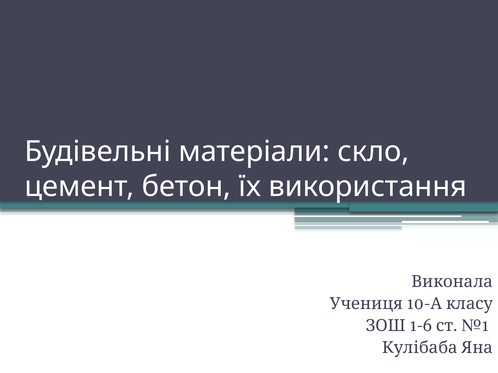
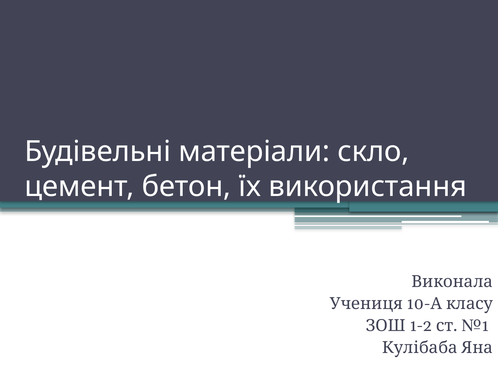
1-6: 1-6 -> 1-2
